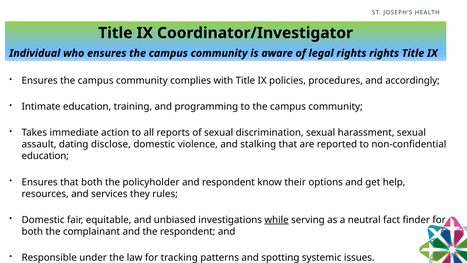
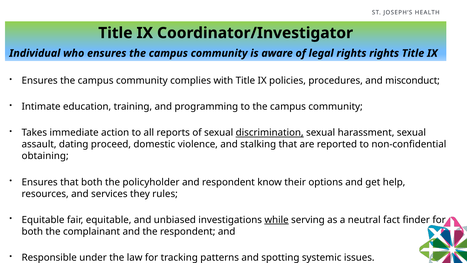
accordingly: accordingly -> misconduct
discrimination underline: none -> present
disclose: disclose -> proceed
education at (45, 156): education -> obtaining
Domestic at (43, 220): Domestic -> Equitable
